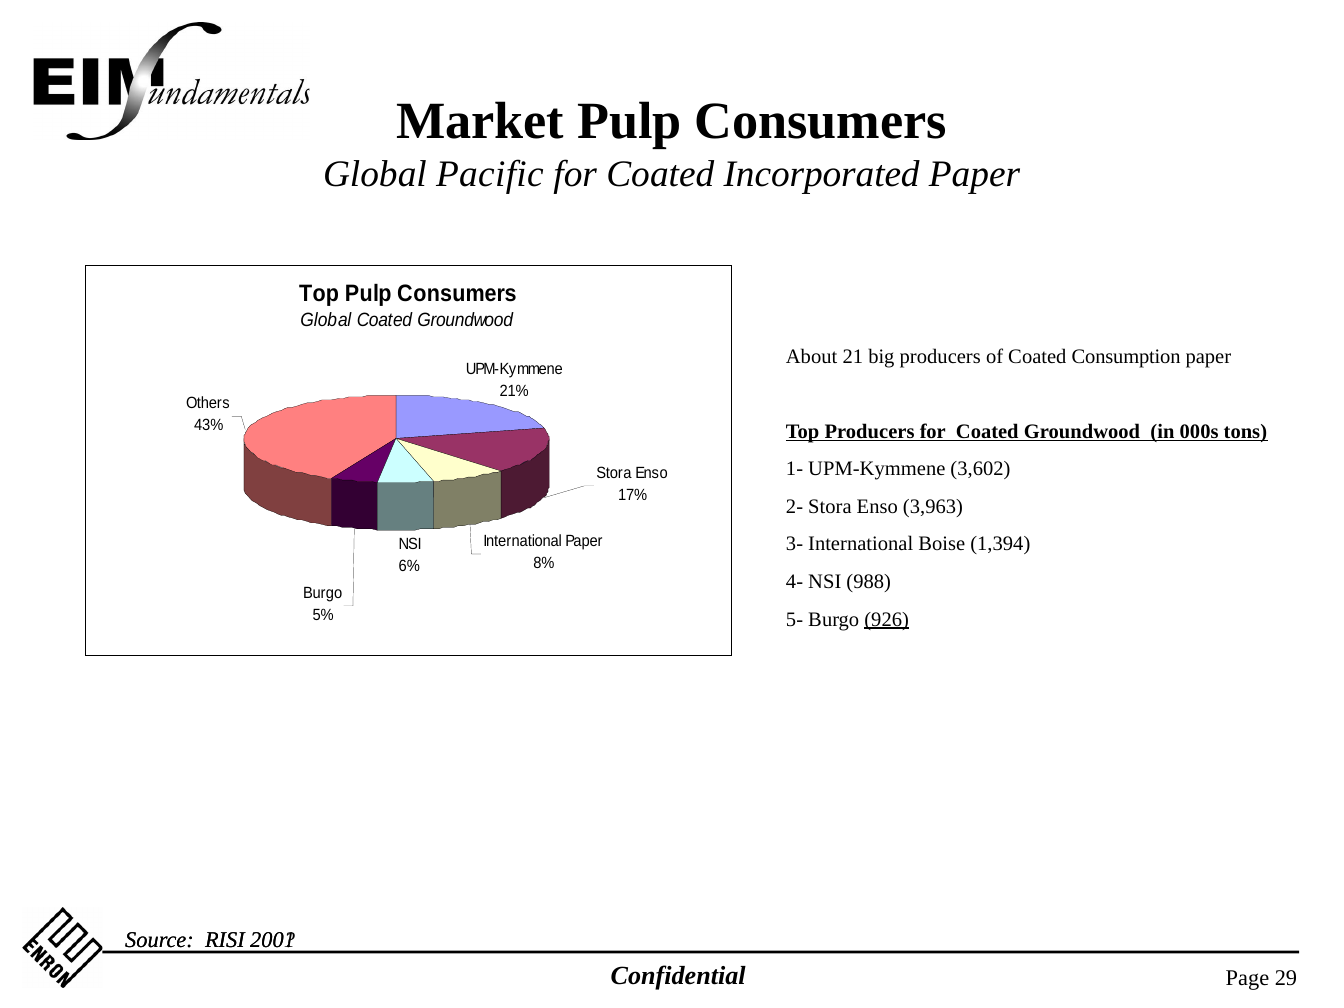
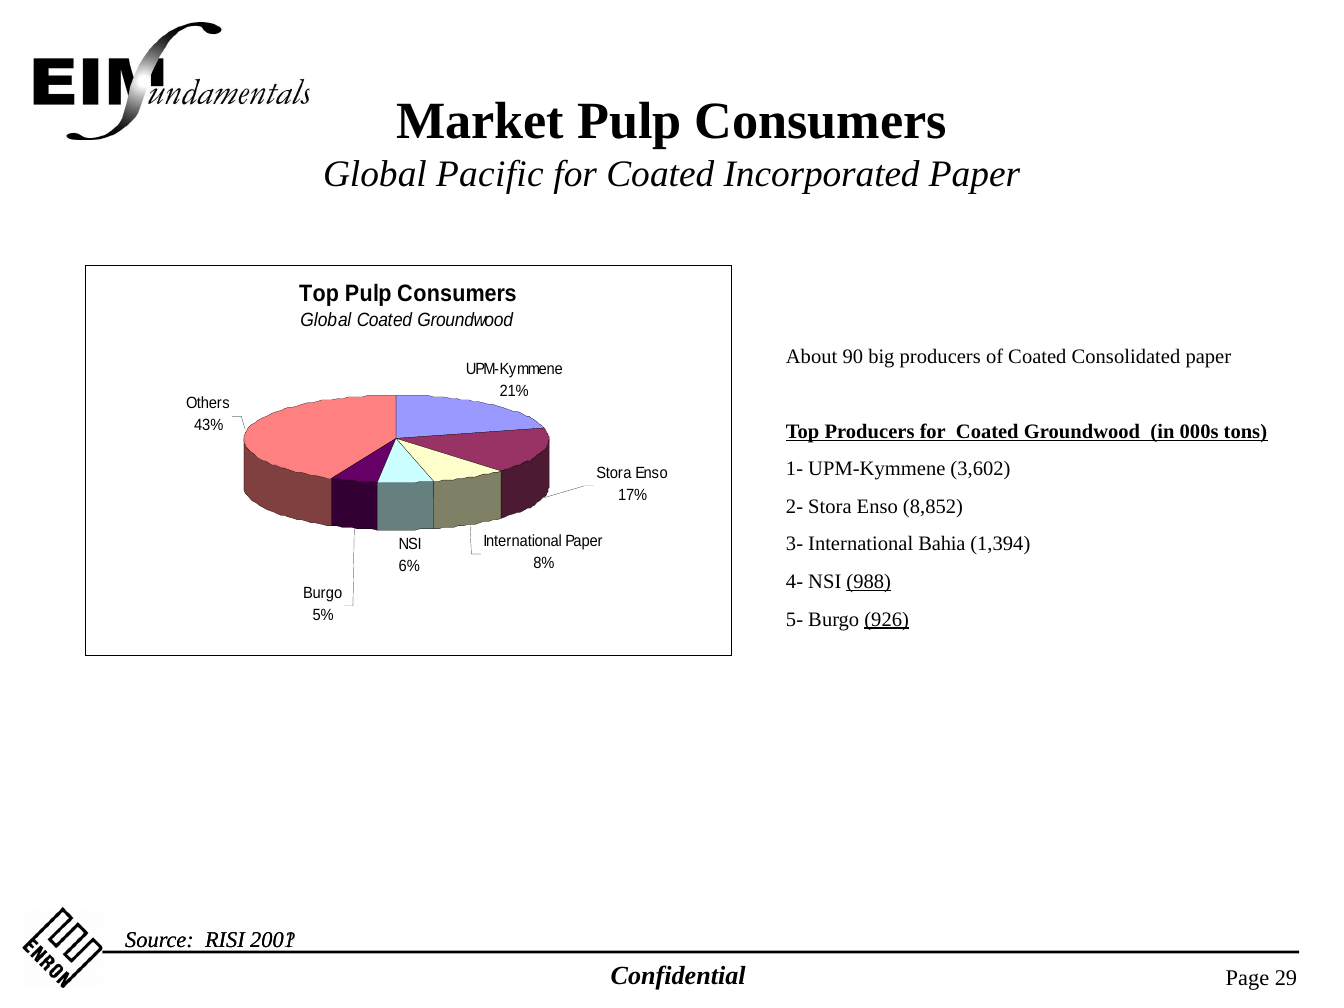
21: 21 -> 90
Consumption: Consumption -> Consolidated
3,963: 3,963 -> 8,852
Boise: Boise -> Bahia
988 underline: none -> present
